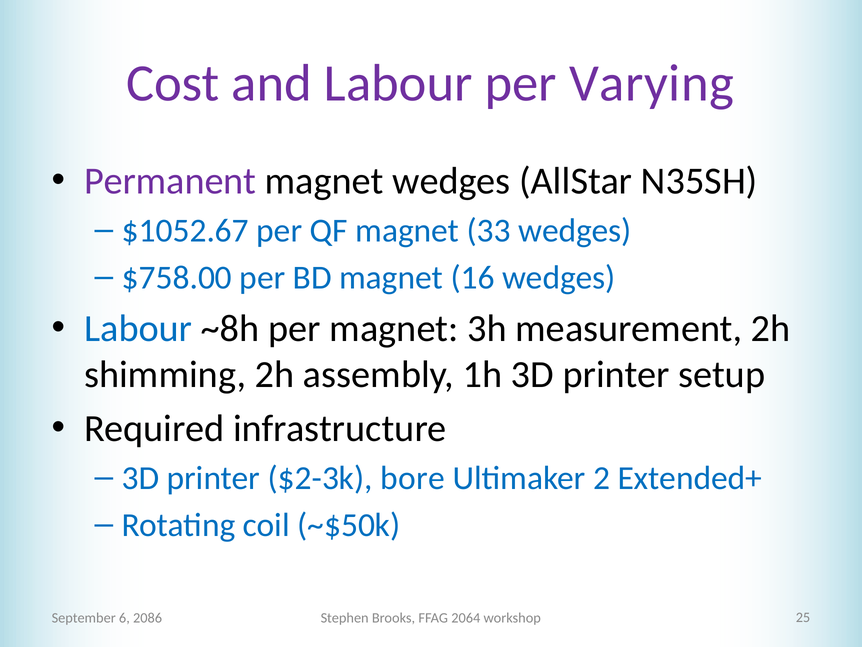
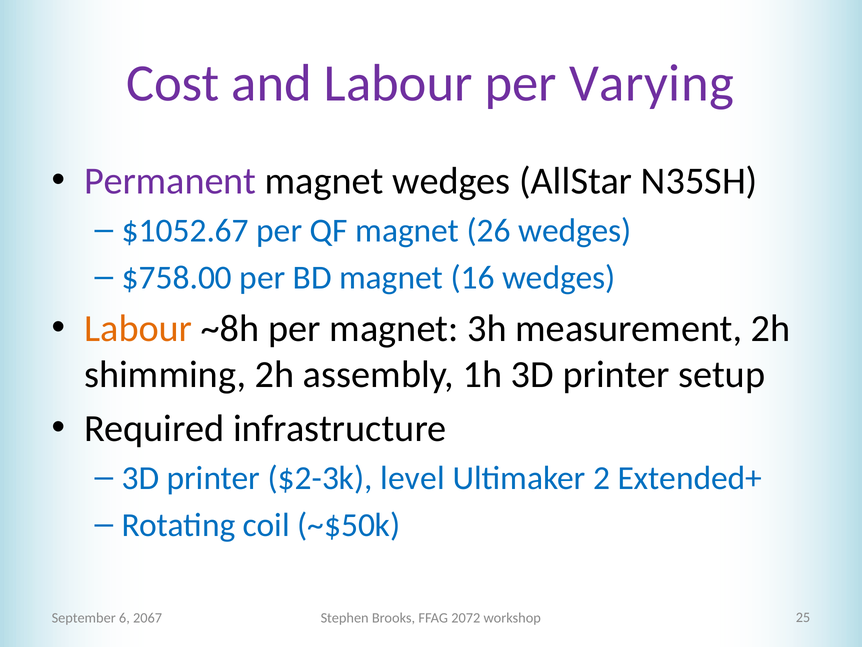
33: 33 -> 26
Labour at (138, 328) colour: blue -> orange
bore: bore -> level
2086: 2086 -> 2067
2064: 2064 -> 2072
